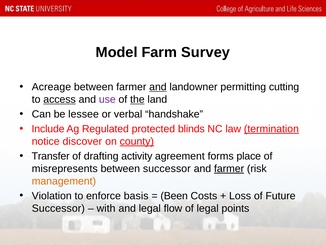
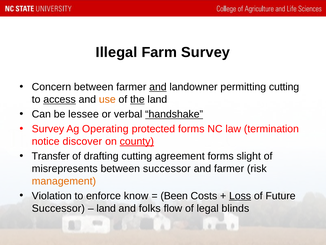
Model: Model -> Illegal
Acreage: Acreage -> Concern
use colour: purple -> orange
handshake underline: none -> present
Include at (48, 129): Include -> Survey
Regulated: Regulated -> Operating
protected blinds: blinds -> forms
termination underline: present -> none
drafting activity: activity -> cutting
place: place -> slight
farmer at (229, 168) underline: present -> none
basis: basis -> know
Loss underline: none -> present
with at (106, 208): with -> land
and legal: legal -> folks
points: points -> blinds
